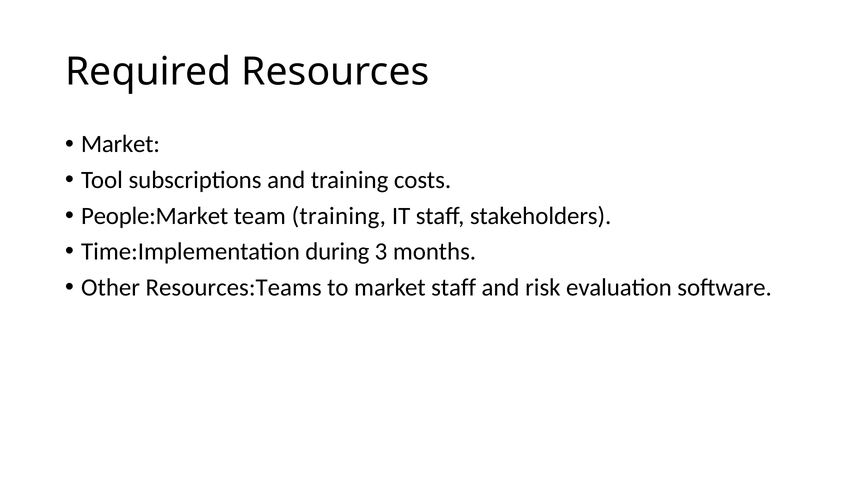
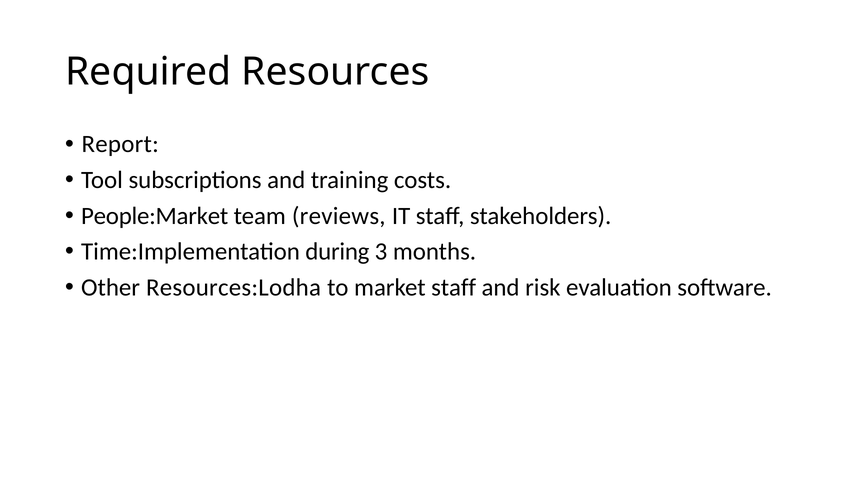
Market at (120, 144): Market -> Report
team training: training -> reviews
Resources:Teams: Resources:Teams -> Resources:Lodha
